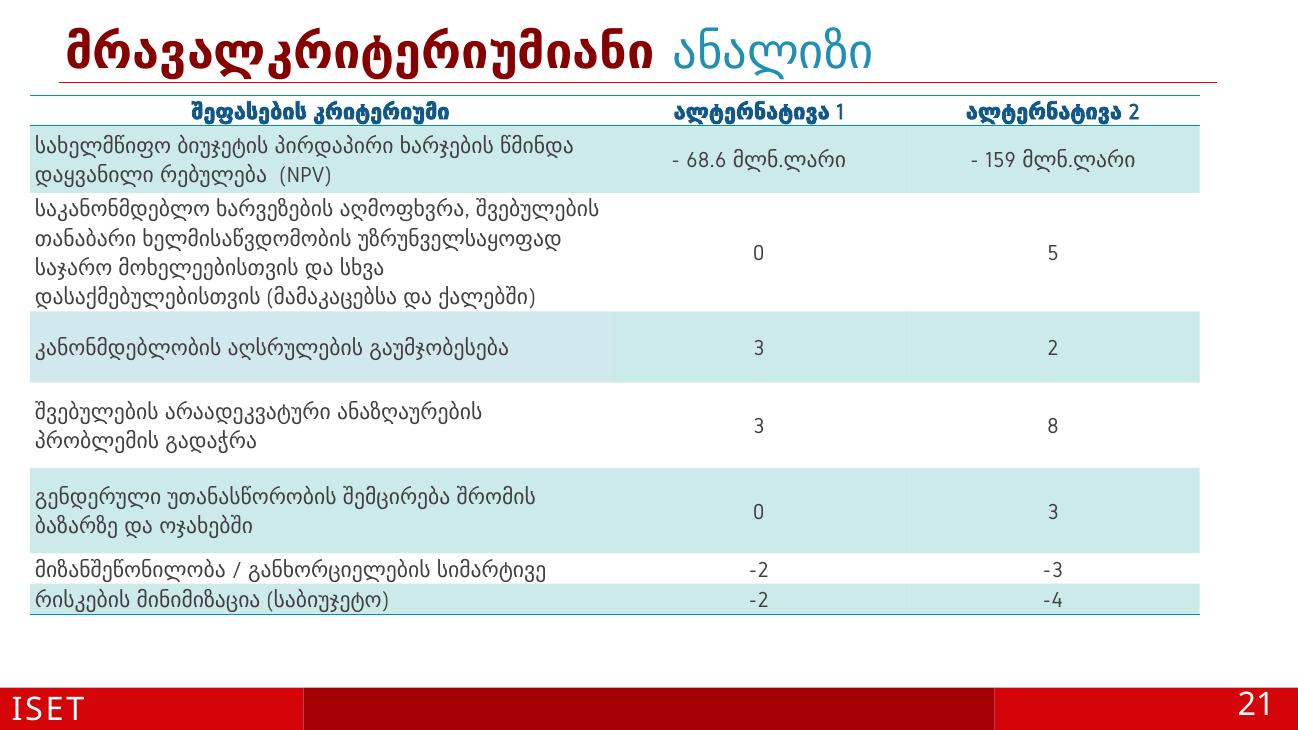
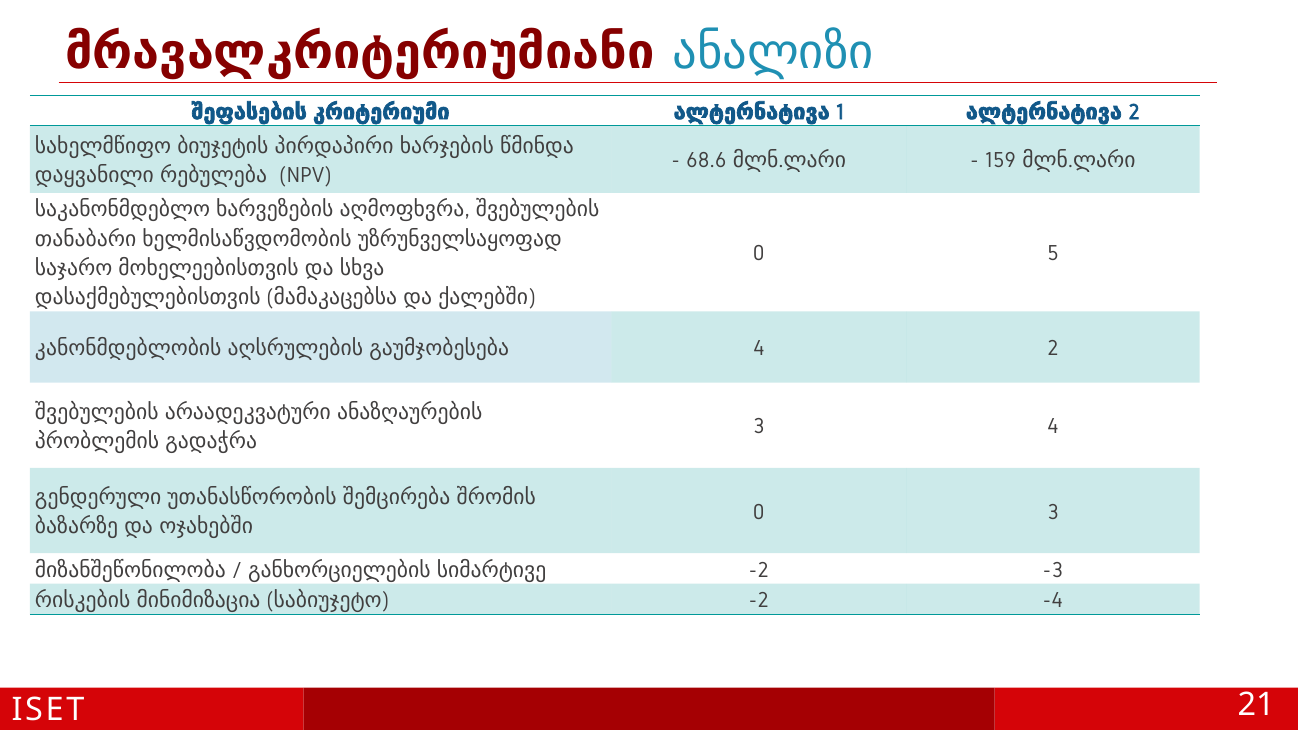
გაუმჯობესება 3: 3 -> 4
3 8: 8 -> 4
